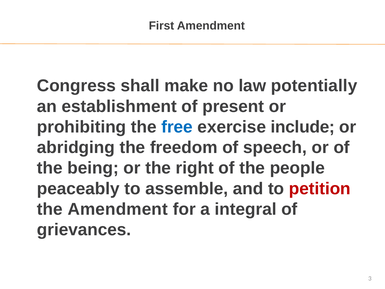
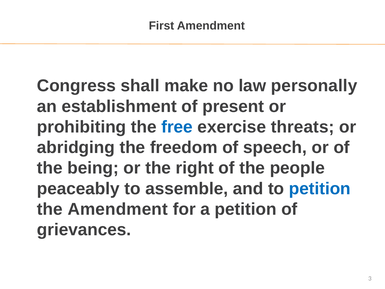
potentially: potentially -> personally
include: include -> threats
petition at (320, 188) colour: red -> blue
a integral: integral -> petition
